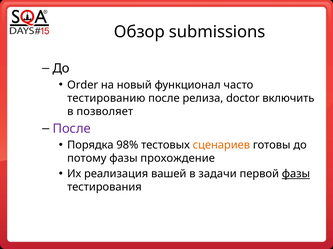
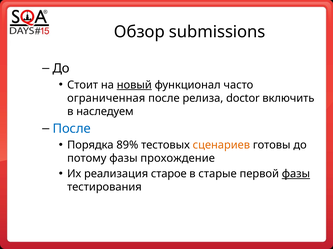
Order: Order -> Стоит
новый underline: none -> present
тестированию: тестированию -> ограниченная
позволяет: позволяет -> наследуем
После at (72, 129) colour: purple -> blue
98%: 98% -> 89%
вашей: вашей -> старое
задачи: задачи -> старые
